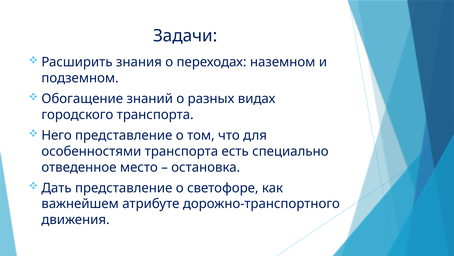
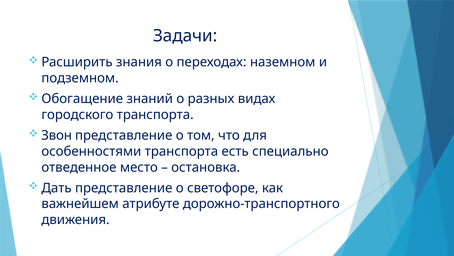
Него: Него -> Звон
